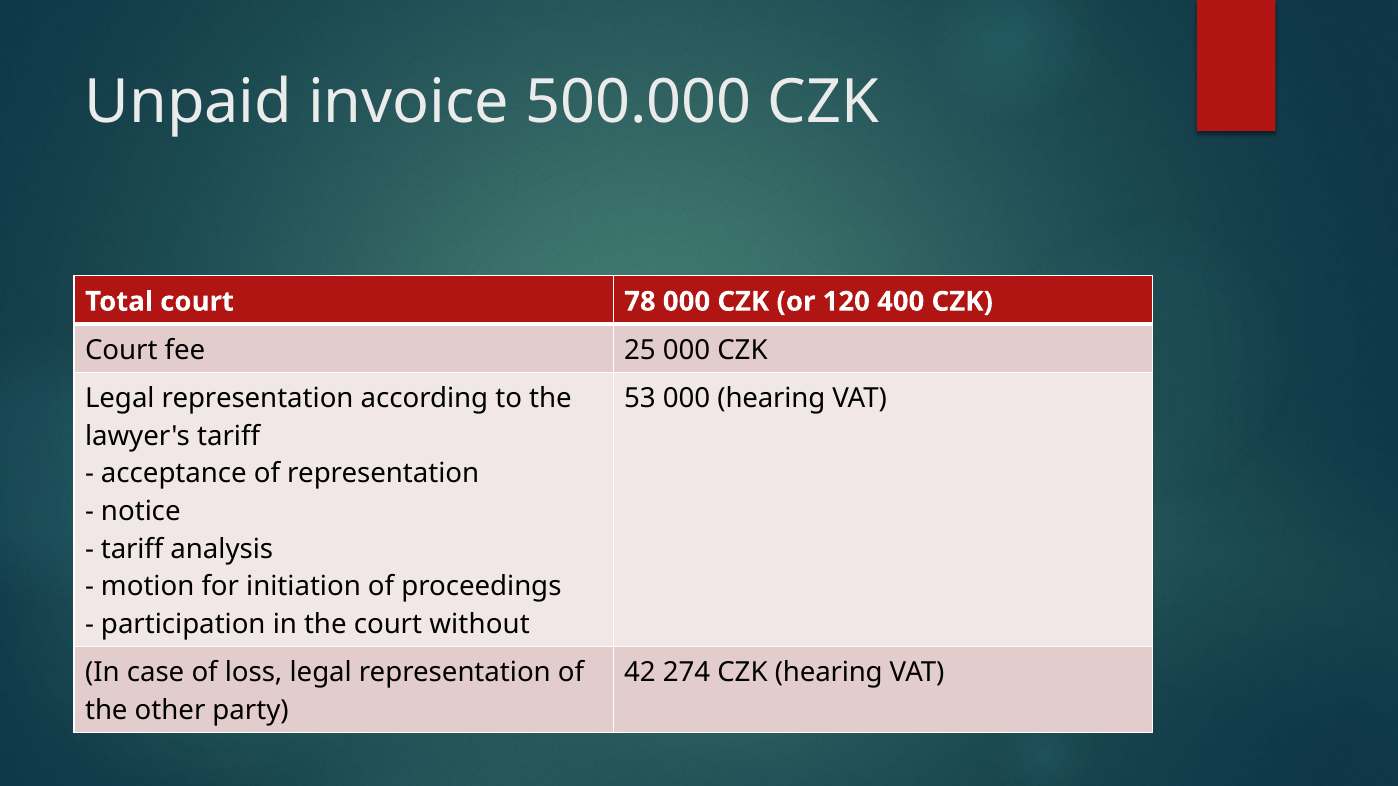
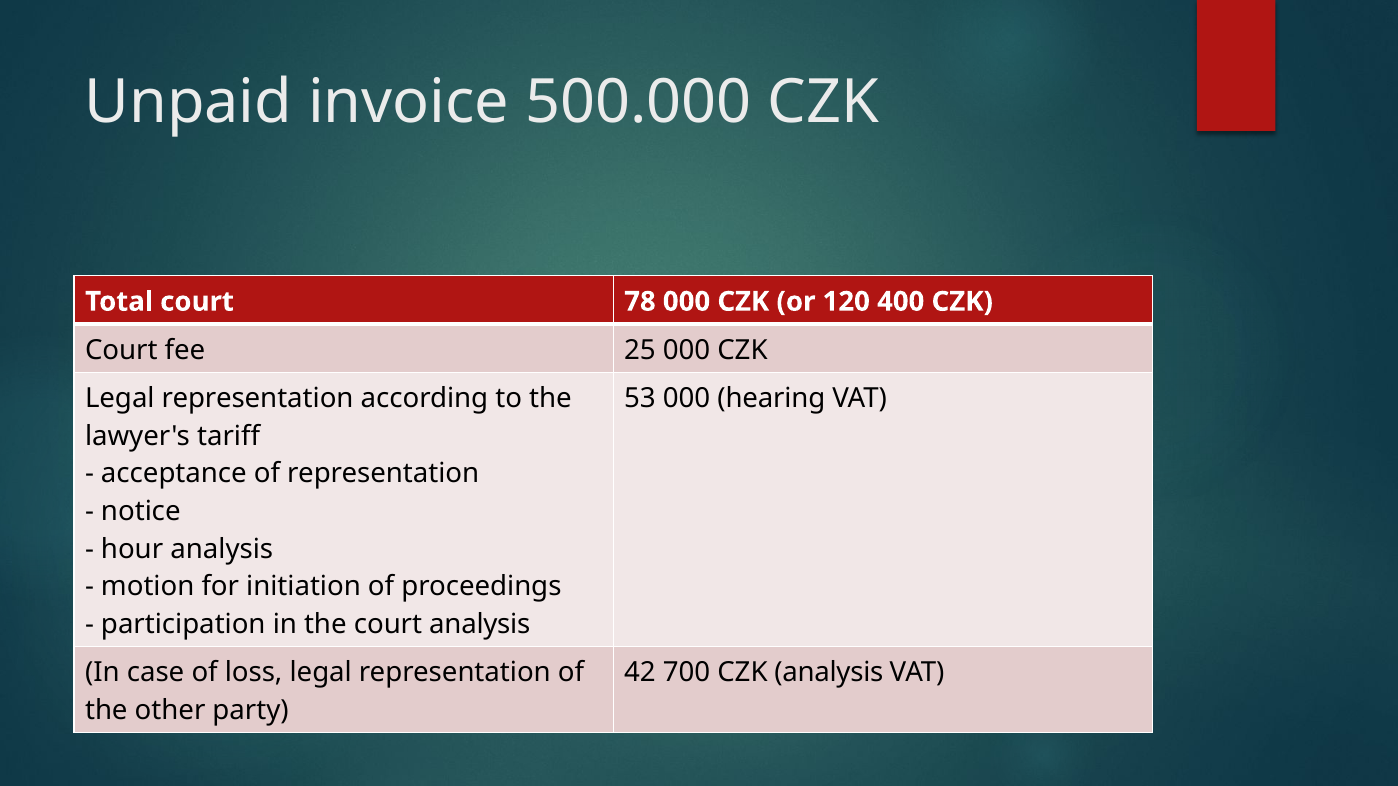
tariff at (132, 549): tariff -> hour
court without: without -> analysis
274: 274 -> 700
CZK hearing: hearing -> analysis
